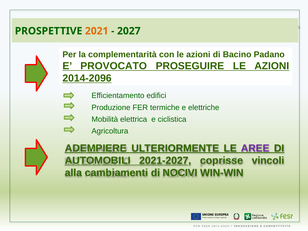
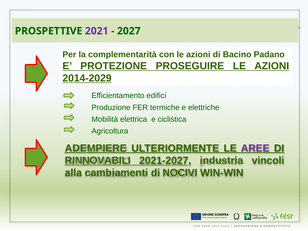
2021 colour: orange -> purple
PROVOCATO: PROVOCATO -> PROTEZIONE
2014-2096: 2014-2096 -> 2014-2029
AUTOMOBILI: AUTOMOBILI -> RINNOVABILI
coprisse: coprisse -> industria
